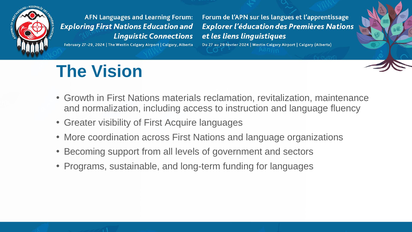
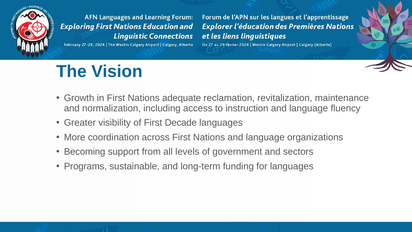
materials: materials -> adequate
Acquire: Acquire -> Decade
